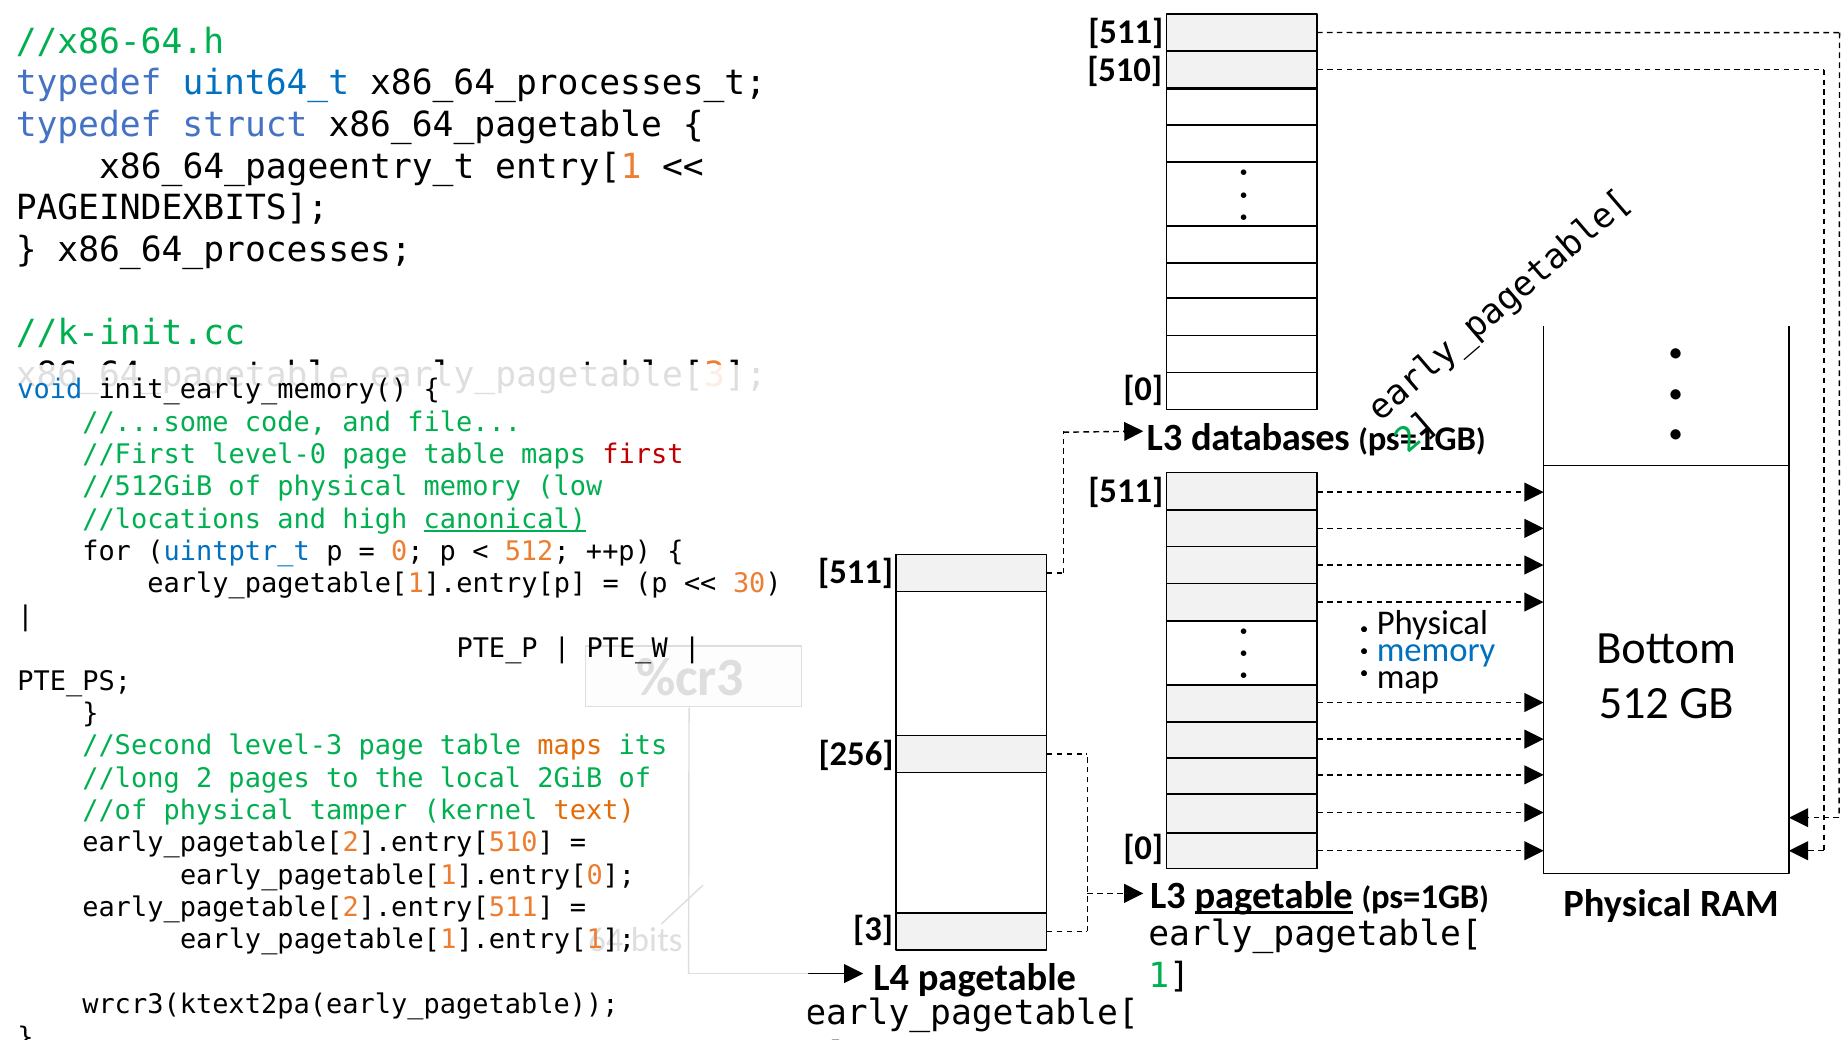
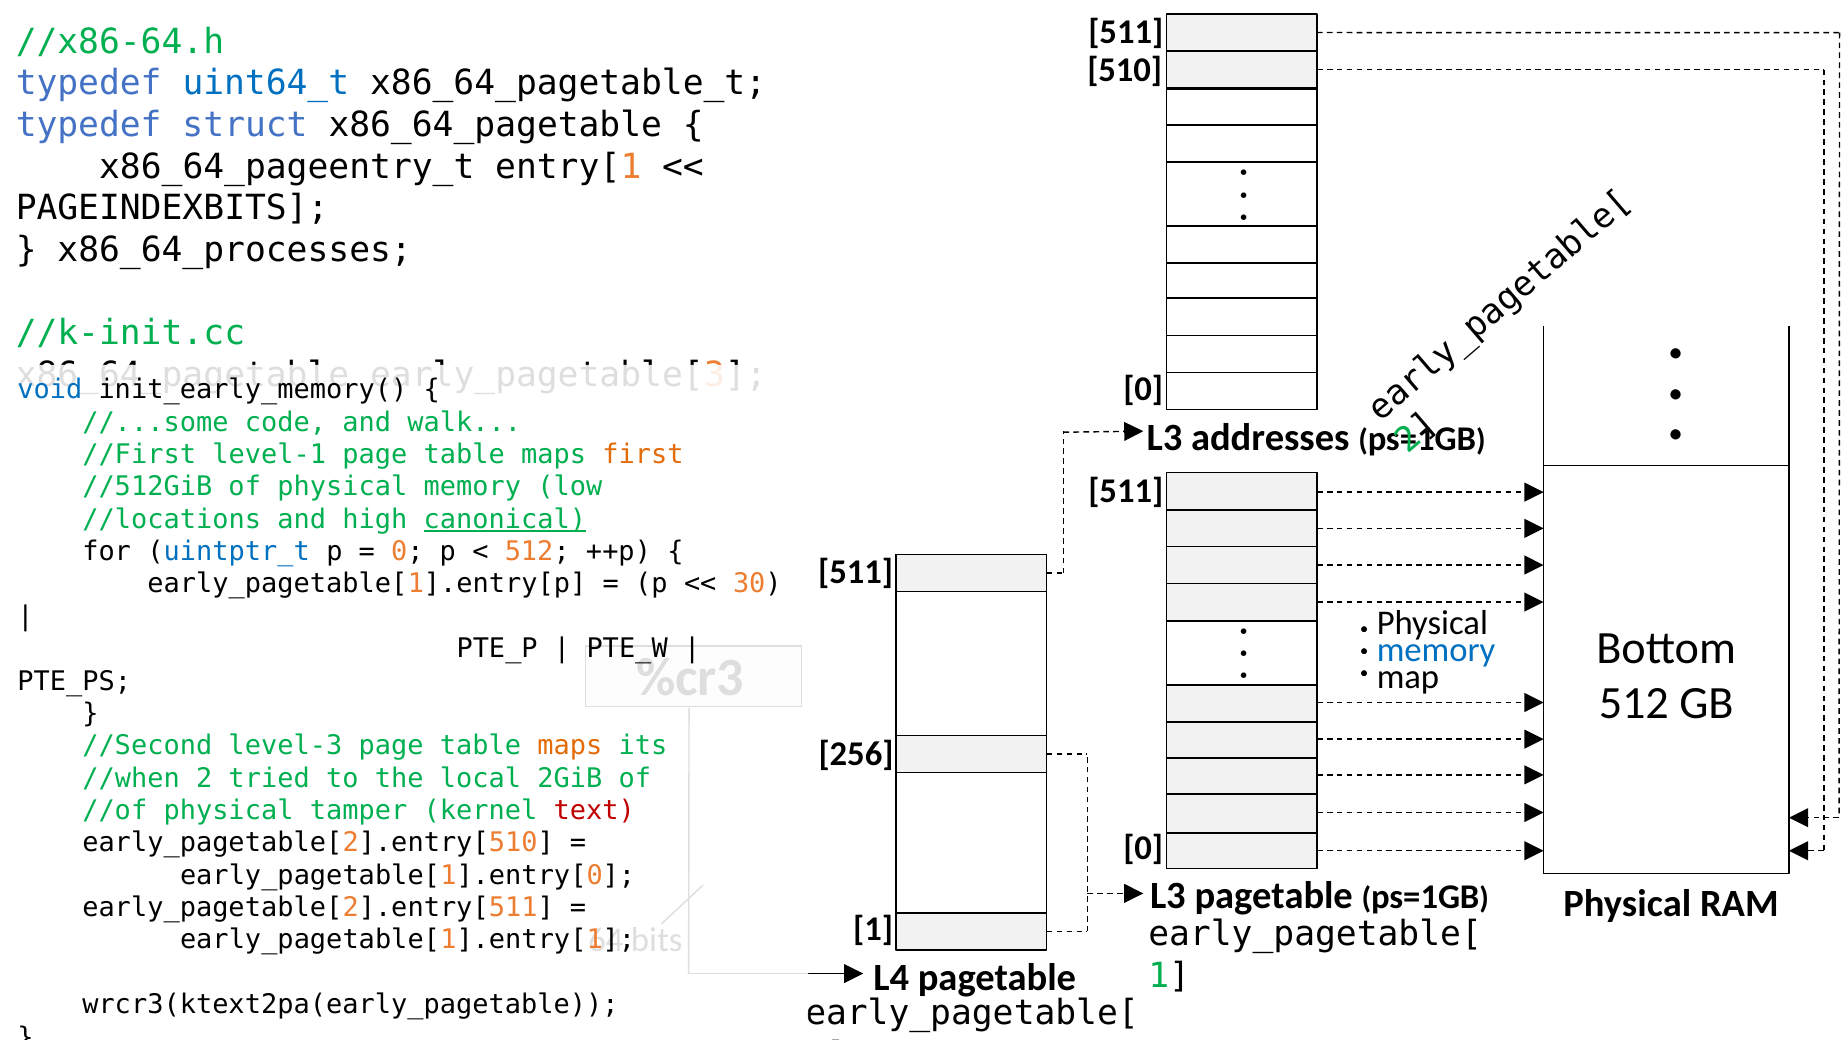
x86_64_processes_t: x86_64_processes_t -> x86_64_pagetable_t
file: file -> walk
databases: databases -> addresses
level-0: level-0 -> level-1
first colour: red -> orange
//long: //long -> //when
pages: pages -> tried
text colour: orange -> red
pagetable at (1274, 896) underline: present -> none
3 at (873, 929): 3 -> 1
